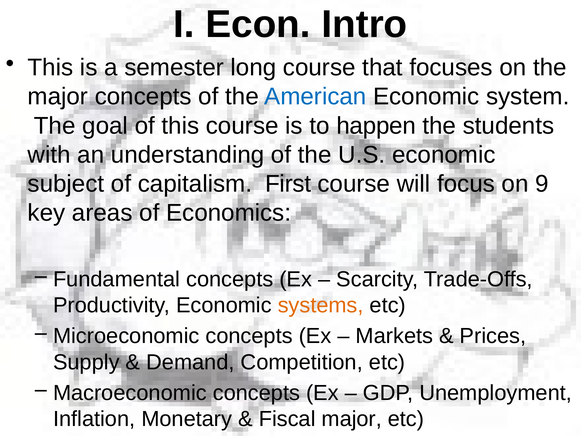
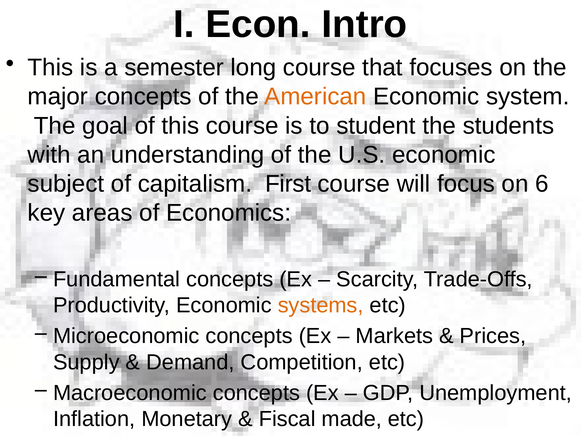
American colour: blue -> orange
happen: happen -> student
9: 9 -> 6
Fiscal major: major -> made
